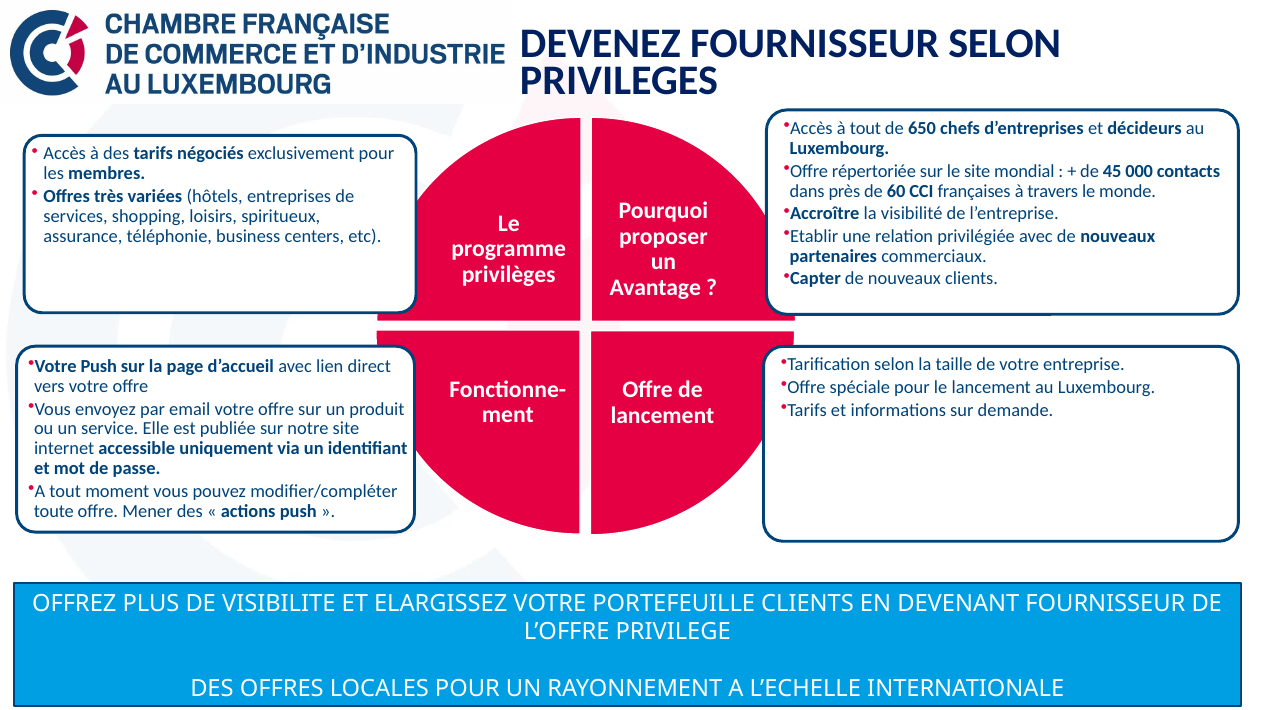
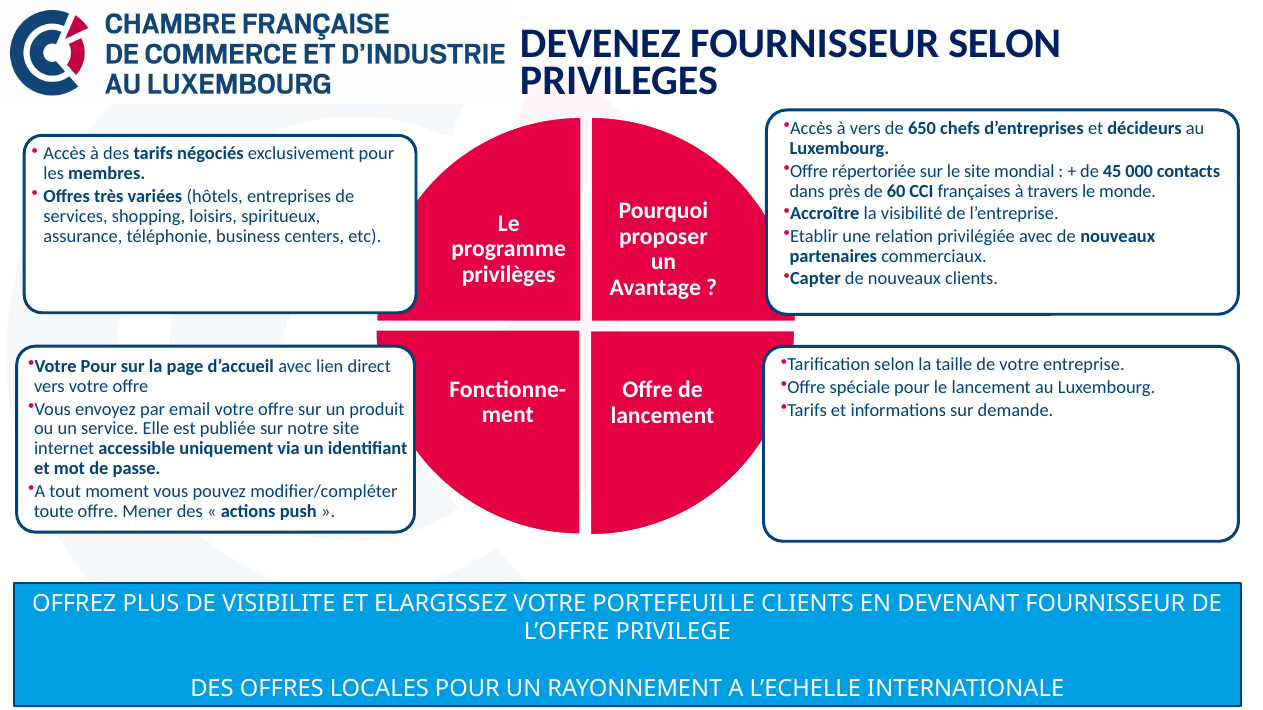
à tout: tout -> vers
Votre Push: Push -> Pour
